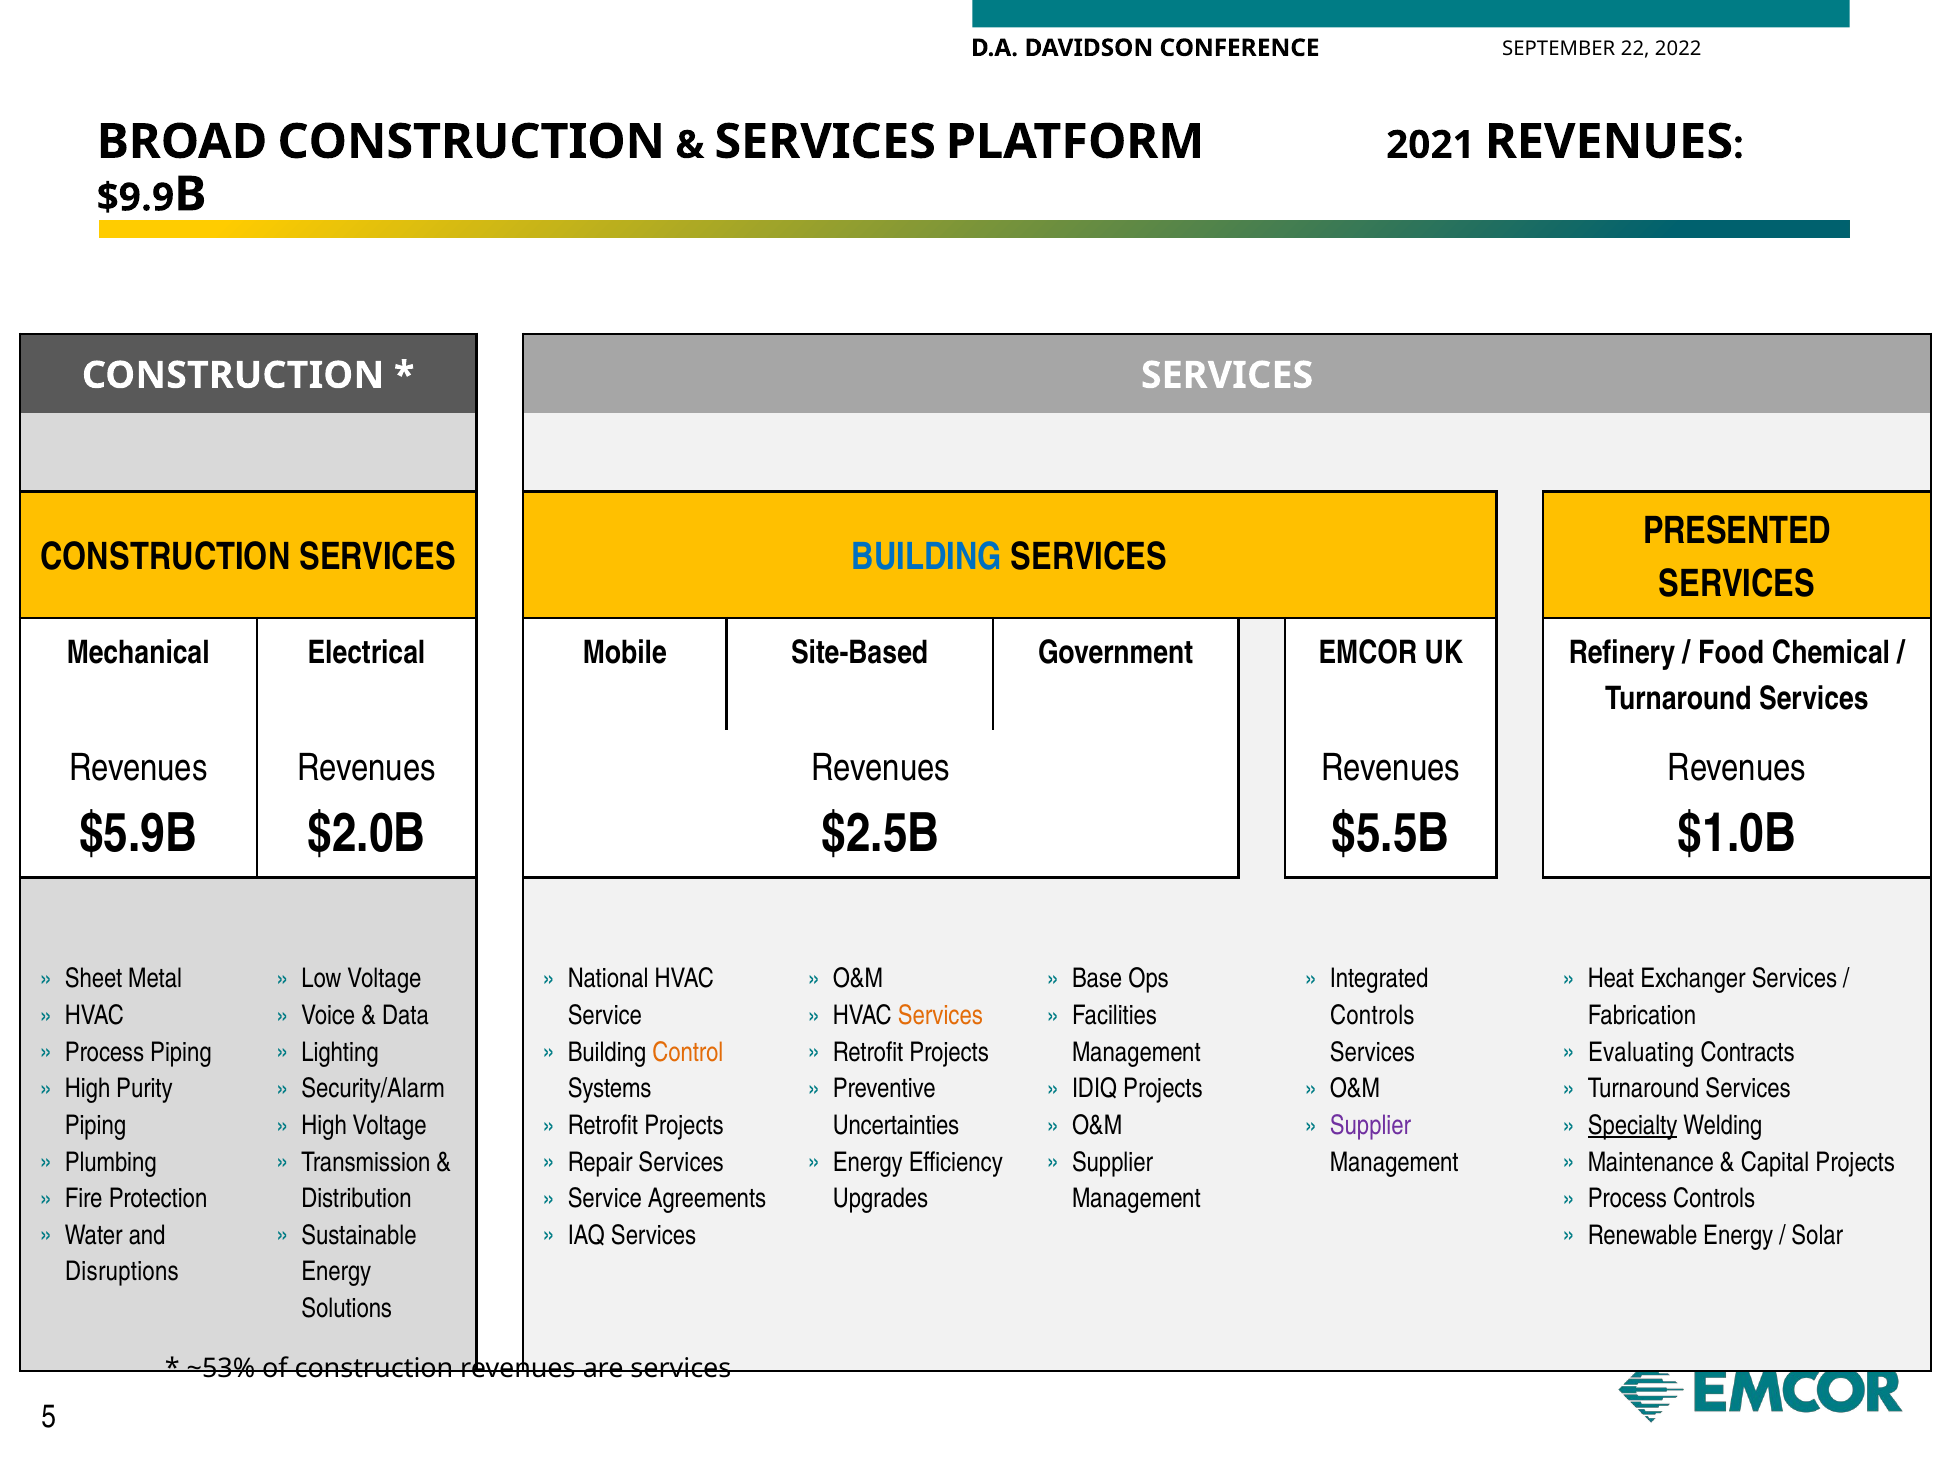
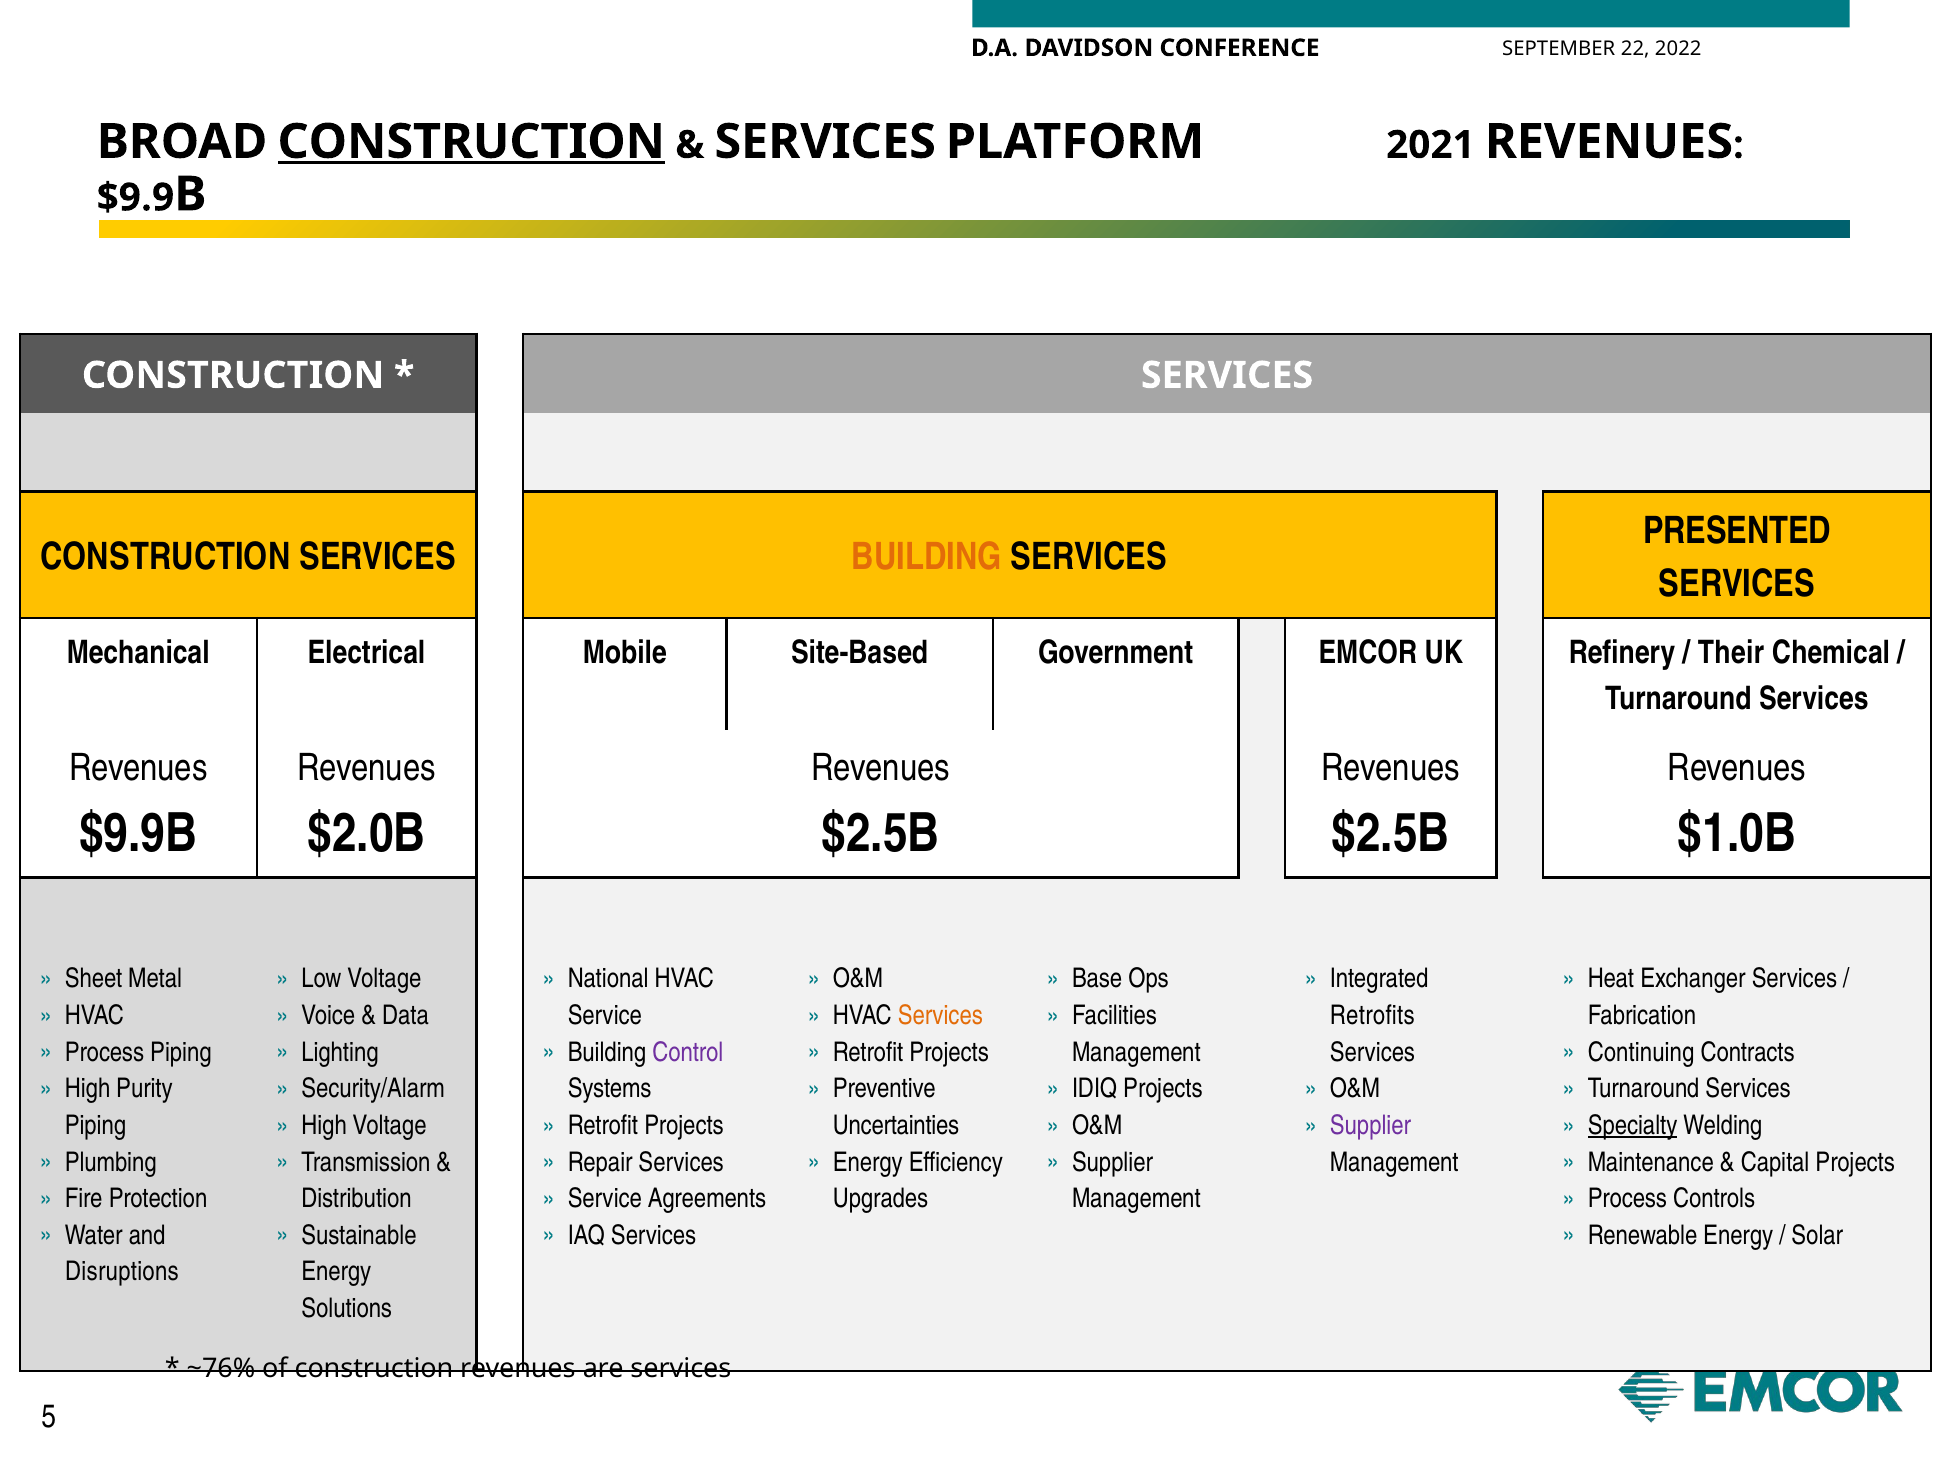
CONSTRUCTION at (471, 142) underline: none -> present
BUILDING at (927, 557) colour: blue -> orange
Food: Food -> Their
$5.9B at (138, 833): $5.9B -> $9.9B
$5.5B at (1391, 833): $5.5B -> $2.5B
Controls at (1372, 1015): Controls -> Retrofits
Control colour: orange -> purple
Evaluating: Evaluating -> Continuing
~53%: ~53% -> ~76%
